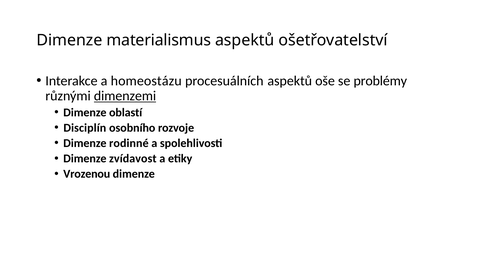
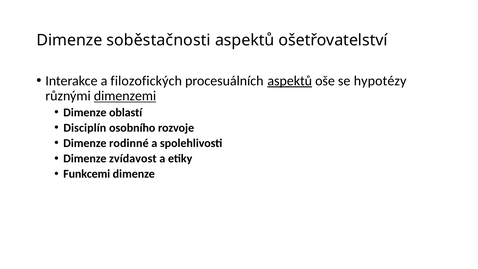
materialismus: materialismus -> soběstačnosti
homeostázu: homeostázu -> filozofických
aspektů at (290, 81) underline: none -> present
problémy: problémy -> hypotézy
Vrozenou: Vrozenou -> Funkcemi
